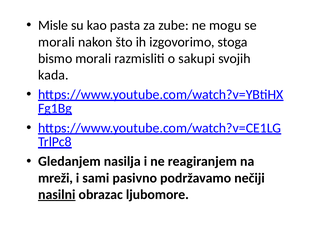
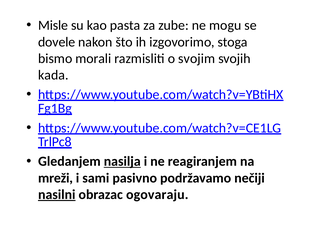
morali at (57, 42): morali -> dovele
sakupi: sakupi -> svojim
nasilja underline: none -> present
ljubomore: ljubomore -> ogovaraju
